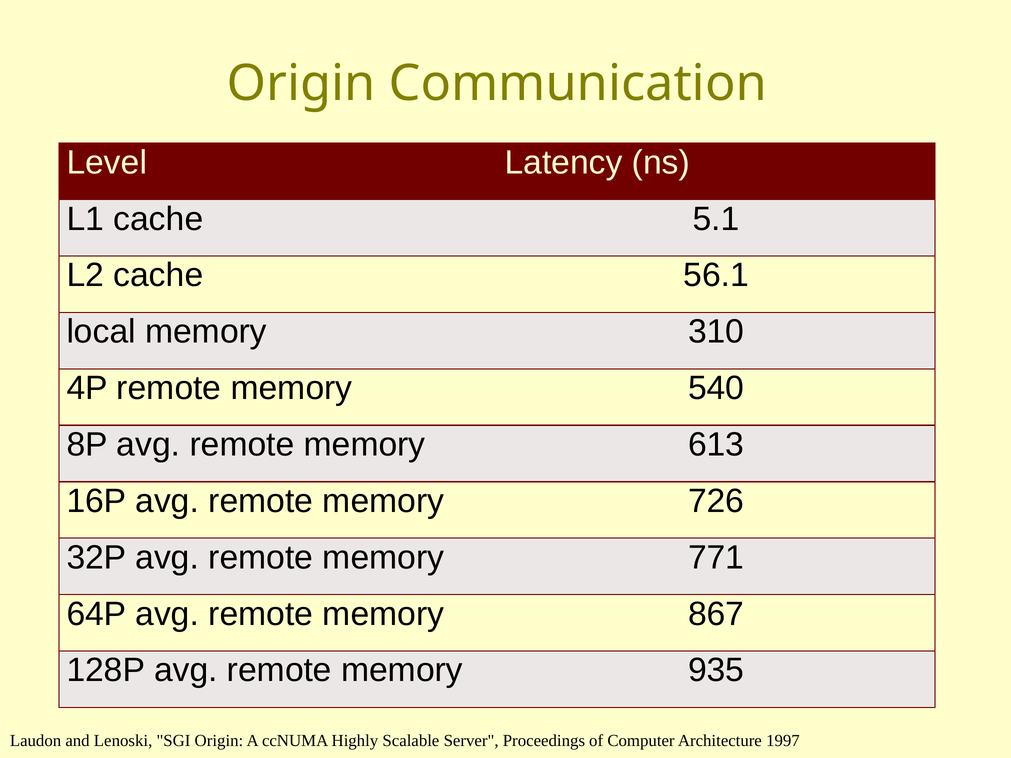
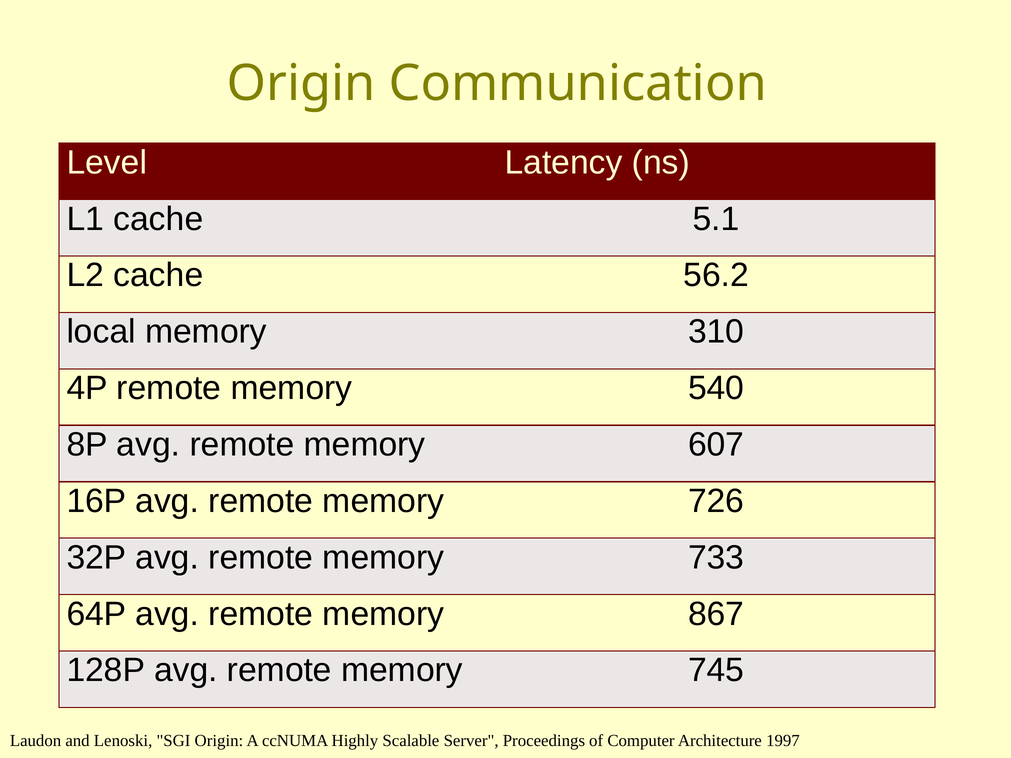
56.1: 56.1 -> 56.2
613: 613 -> 607
771: 771 -> 733
935: 935 -> 745
